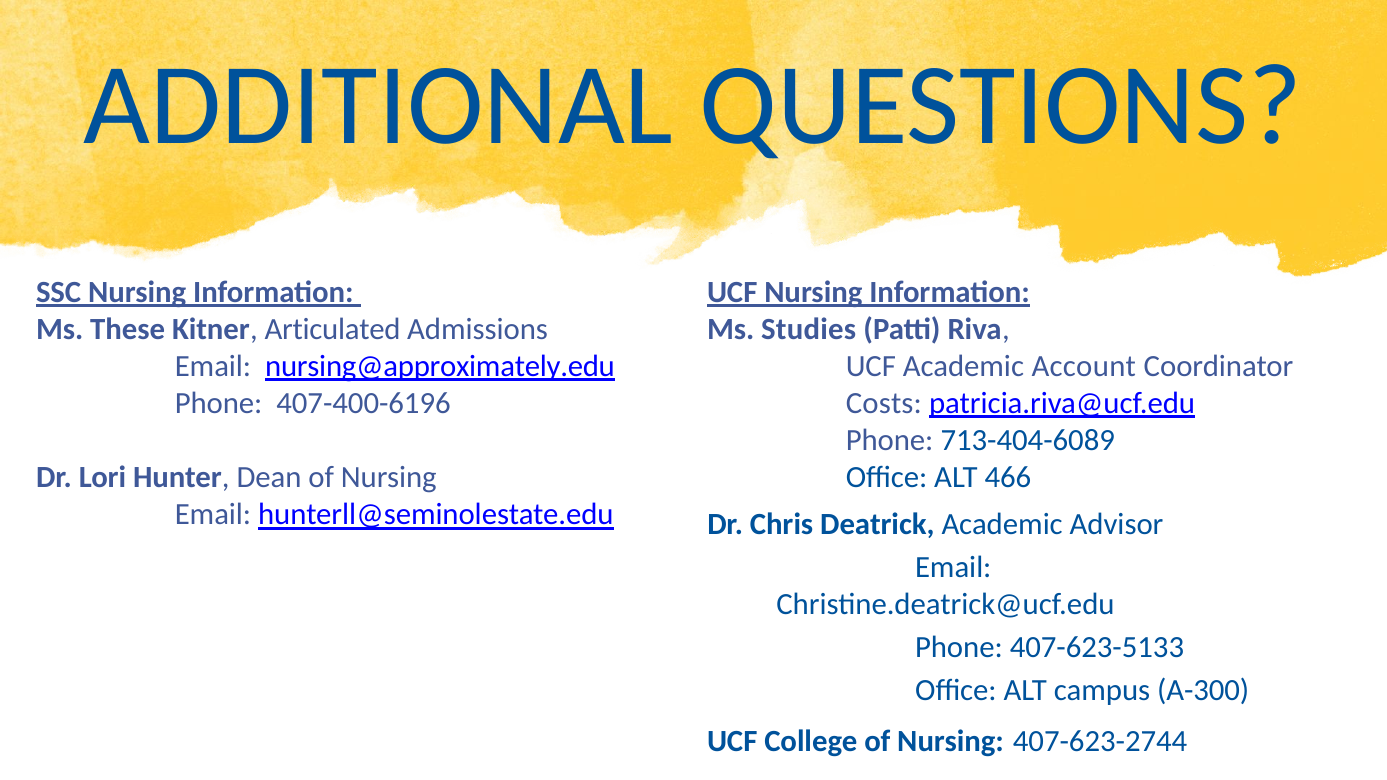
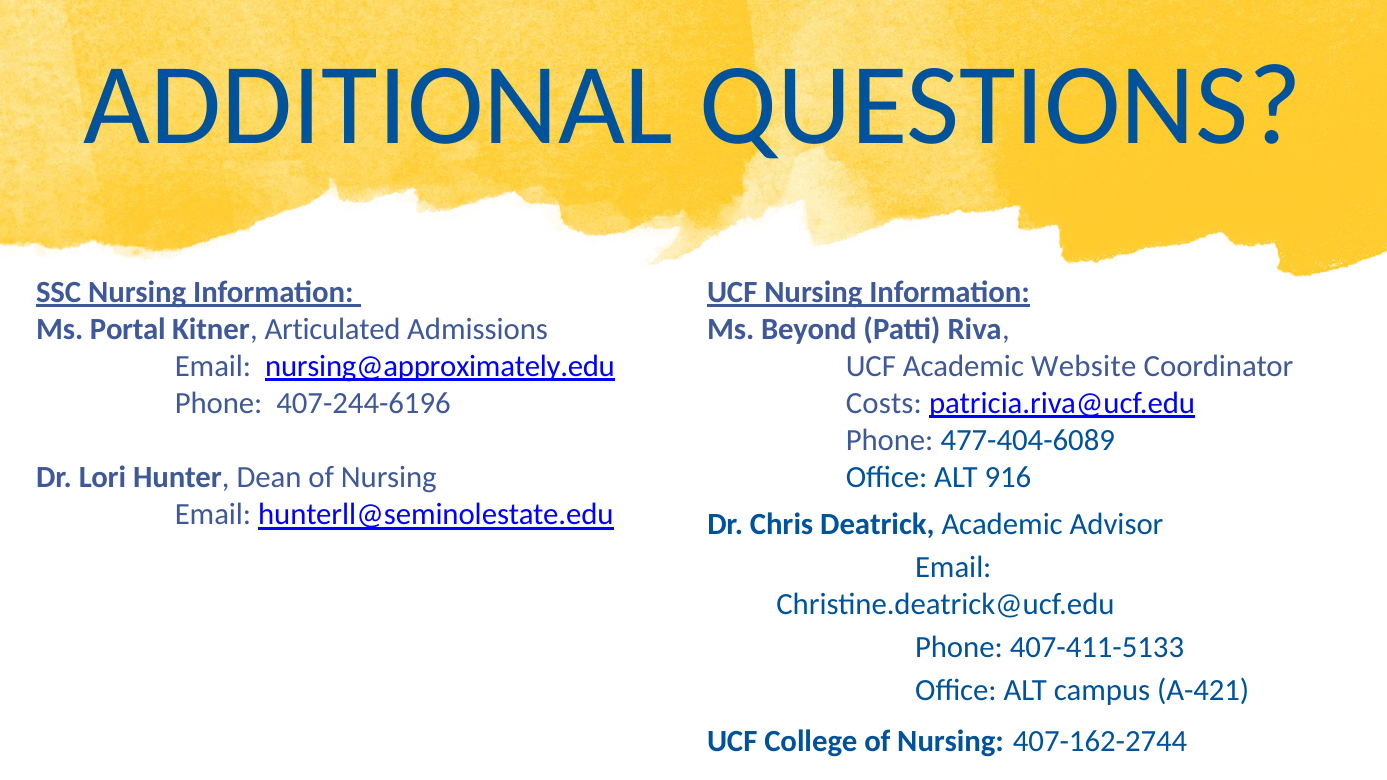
These: These -> Portal
Studies: Studies -> Beyond
Account: Account -> Website
407-400-6196: 407-400-6196 -> 407-244-6196
713-404-6089: 713-404-6089 -> 477-404-6089
466: 466 -> 916
407-623-5133: 407-623-5133 -> 407-411-5133
A-300: A-300 -> A-421
407-623-2744: 407-623-2744 -> 407-162-2744
